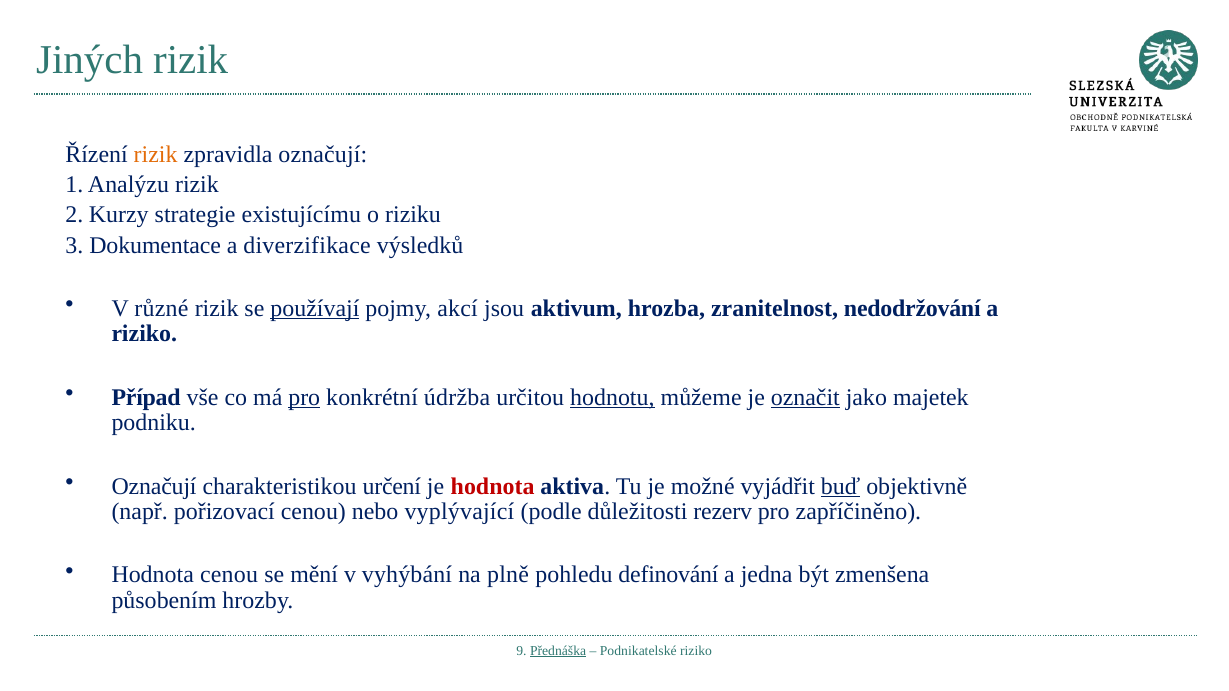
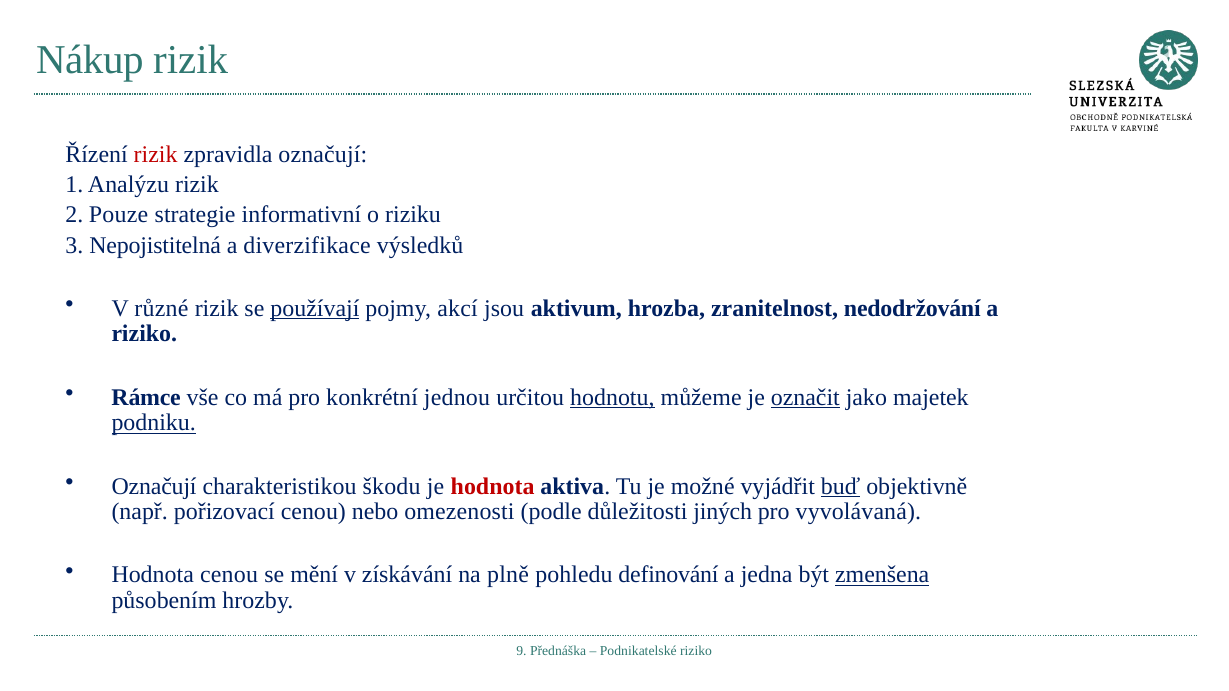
Jiných: Jiných -> Nákup
rizik at (156, 155) colour: orange -> red
Kurzy: Kurzy -> Pouze
existujícímu: existujícímu -> informativní
Dokumentace: Dokumentace -> Nepojistitelná
Případ: Případ -> Rámce
pro at (304, 397) underline: present -> none
údržba: údržba -> jednou
podniku underline: none -> present
určení: určení -> škodu
vyplývající: vyplývající -> omezenosti
rezerv: rezerv -> jiných
zapříčiněno: zapříčiněno -> vyvolávaná
vyhýbání: vyhýbání -> získávání
zmenšena underline: none -> present
Přednáška underline: present -> none
